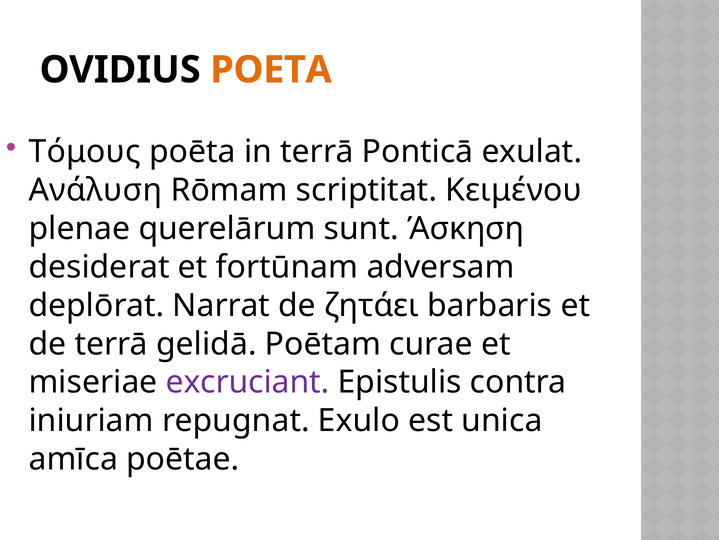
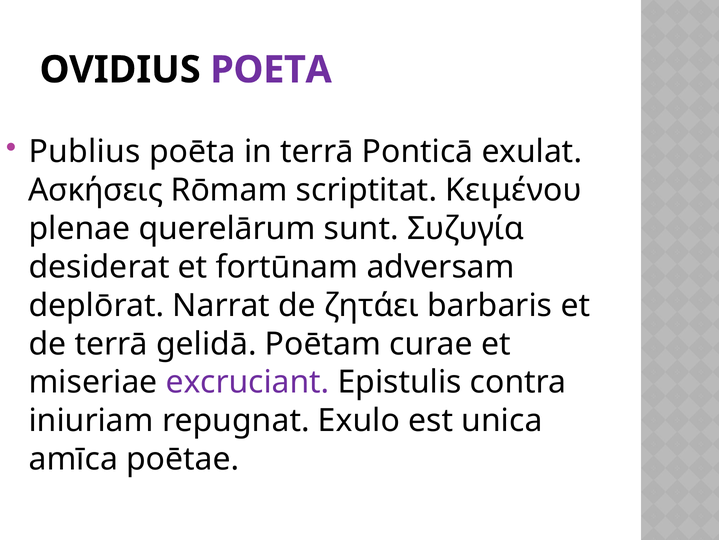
POETA colour: orange -> purple
Τόμους: Τόμους -> Publius
Ανάλυση: Ανάλυση -> Ασκήσεις
Άσκηση: Άσκηση -> Συζυγία
